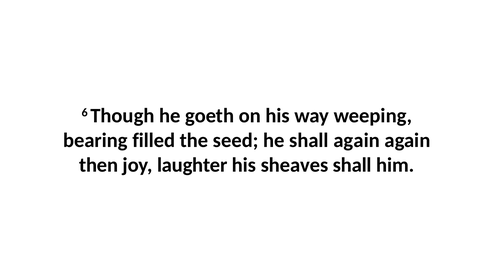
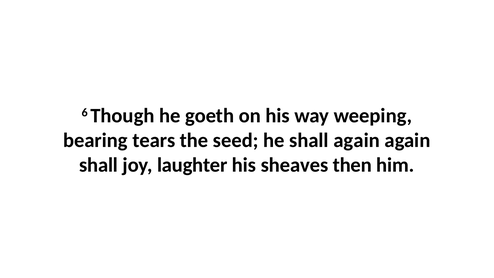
filled: filled -> tears
then at (99, 165): then -> shall
sheaves shall: shall -> then
